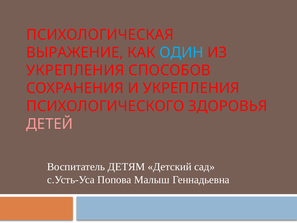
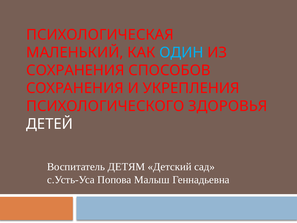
ВЫРАЖЕНИЕ: ВЫРАЖЕНИЕ -> МАЛЕНЬКИЙ
УКРЕПЛЕНИЯ at (75, 70): УКРЕПЛЕНИЯ -> СОХРАНЕНИЯ
ДЕТЕЙ colour: pink -> white
